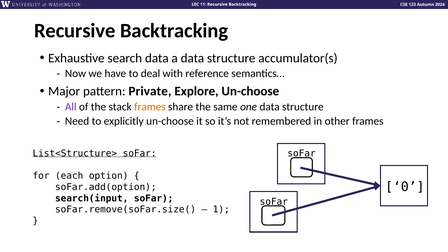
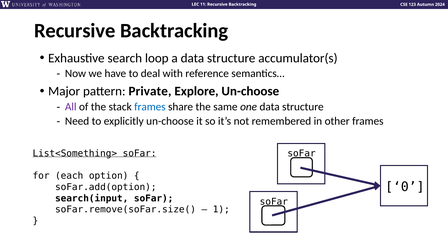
search data: data -> loop
frames at (150, 107) colour: orange -> blue
List<Structure>: List<Structure> -> List<Something>
